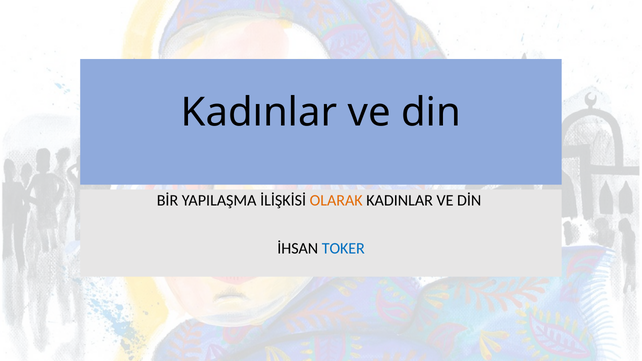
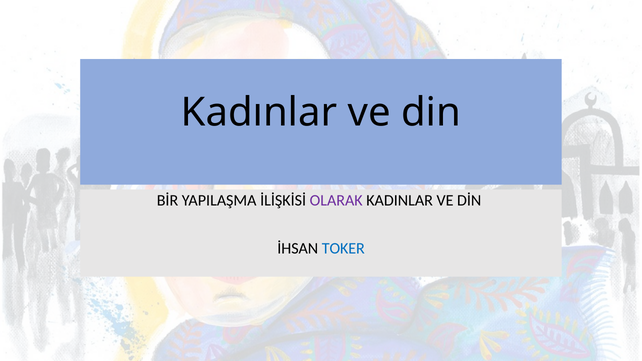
OLARAK colour: orange -> purple
